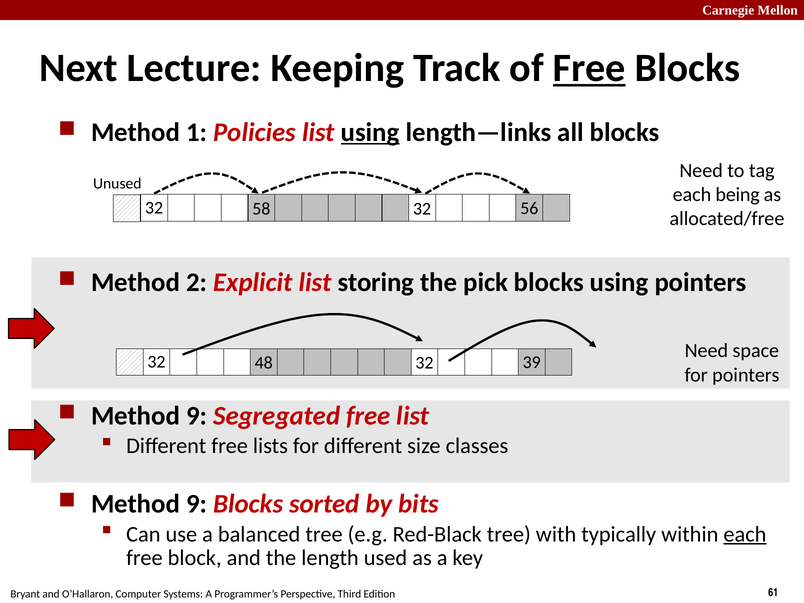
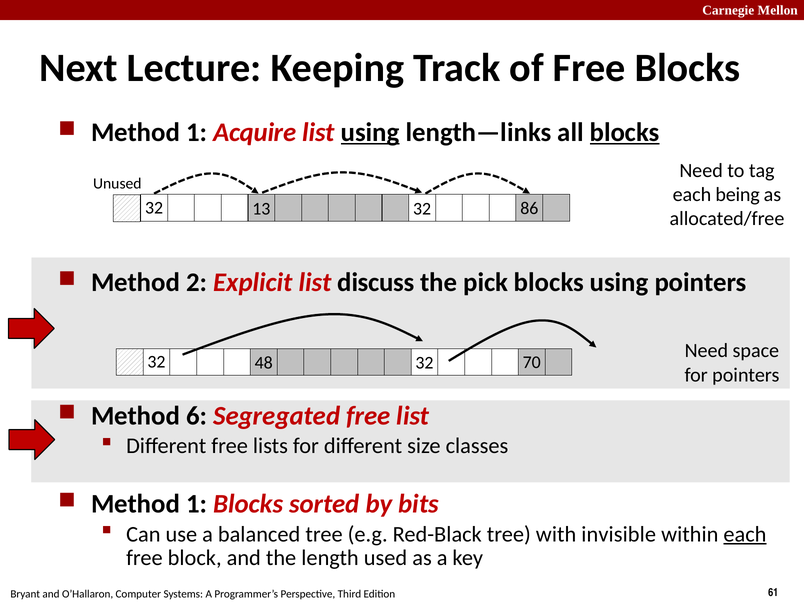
Free at (589, 68) underline: present -> none
Policies: Policies -> Acquire
blocks at (625, 132) underline: none -> present
58: 58 -> 13
56: 56 -> 86
storing: storing -> discuss
39: 39 -> 70
9 at (197, 416): 9 -> 6
9 at (197, 504): 9 -> 1
typically: typically -> invisible
